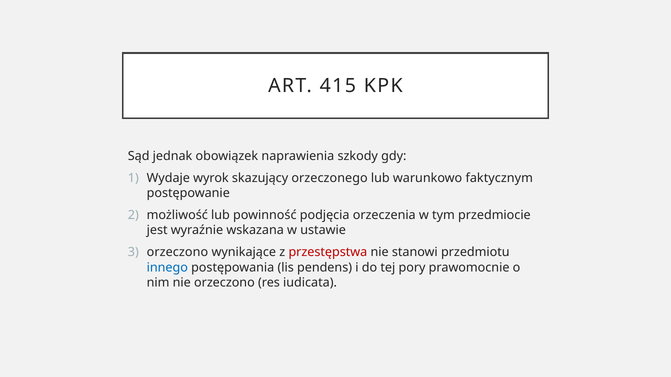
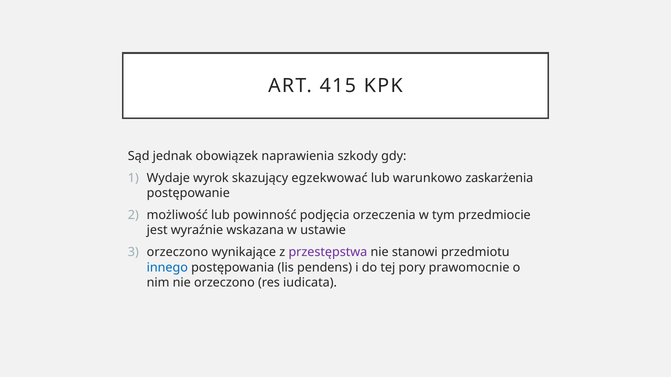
orzeczonego: orzeczonego -> egzekwować
faktycznym: faktycznym -> zaskarżenia
przestępstwa colour: red -> purple
